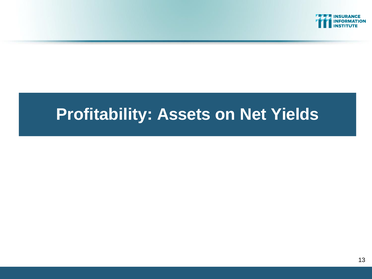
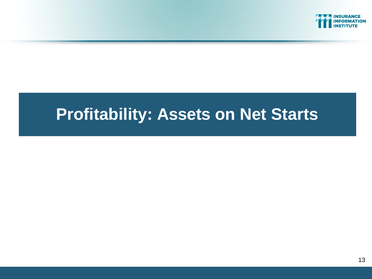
Yields: Yields -> Starts
